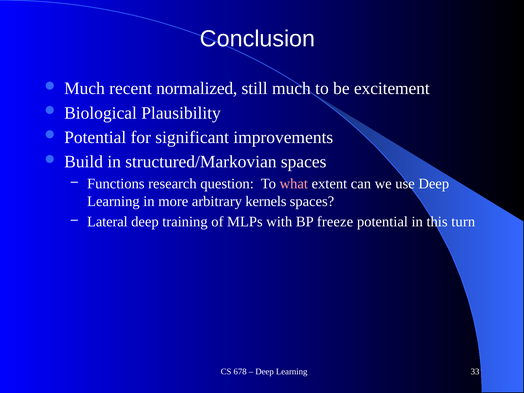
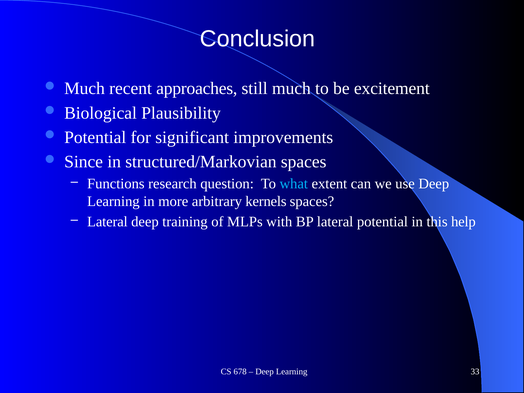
normalized: normalized -> approaches
Build: Build -> Since
what colour: pink -> light blue
BP freeze: freeze -> lateral
turn: turn -> help
